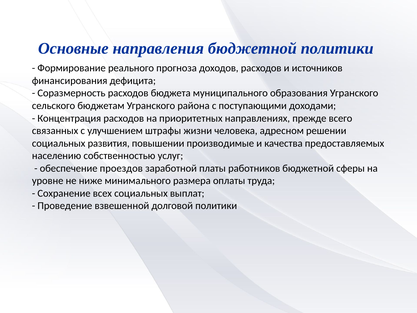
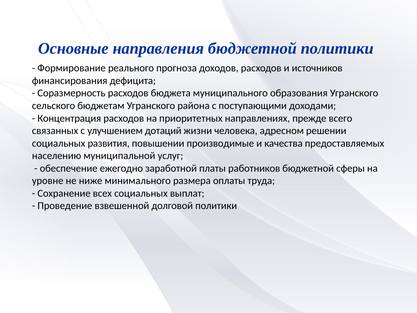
штрафы: штрафы -> дотаций
собственностью: собственностью -> муниципальной
проездов: проездов -> ежегодно
